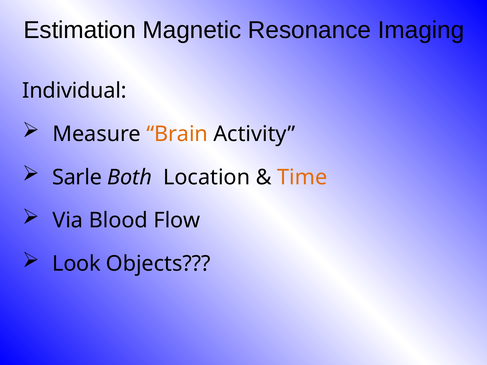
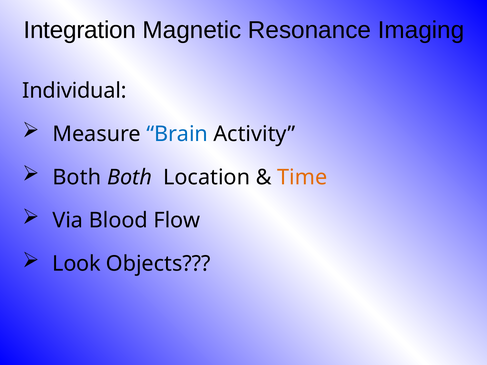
Estimation: Estimation -> Integration
Brain colour: orange -> blue
Sarle at (77, 177): Sarle -> Both
